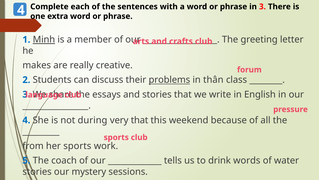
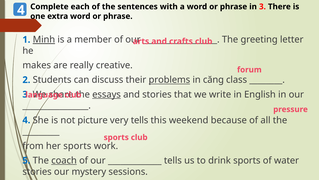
thân: thân -> căng
essays underline: none -> present
during: during -> picture
very that: that -> tells
coach underline: none -> present
drink words: words -> sports
